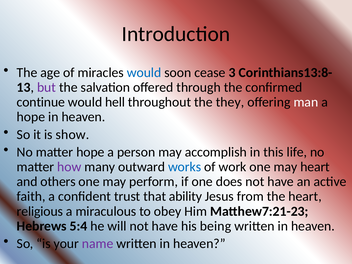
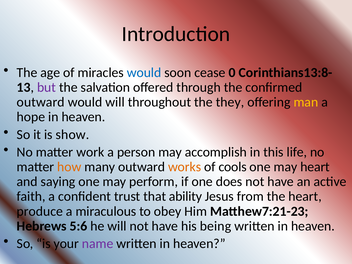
3: 3 -> 0
continue at (41, 102): continue -> outward
would hell: hell -> will
man colour: white -> yellow
matter hope: hope -> work
how colour: purple -> orange
works colour: blue -> orange
work: work -> cools
others: others -> saying
religious: religious -> produce
5:4: 5:4 -> 5:6
